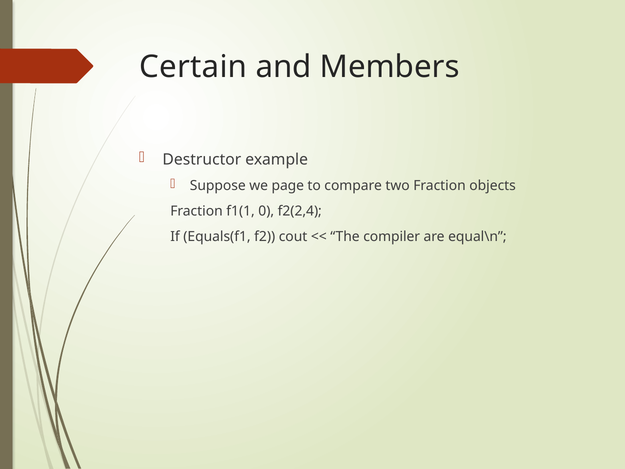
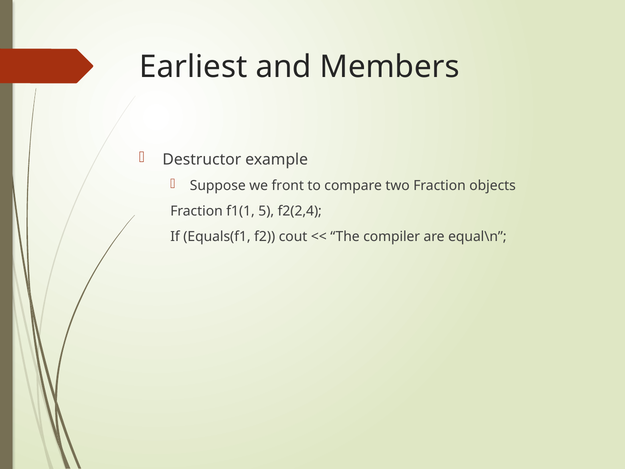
Certain: Certain -> Earliest
page: page -> front
0: 0 -> 5
